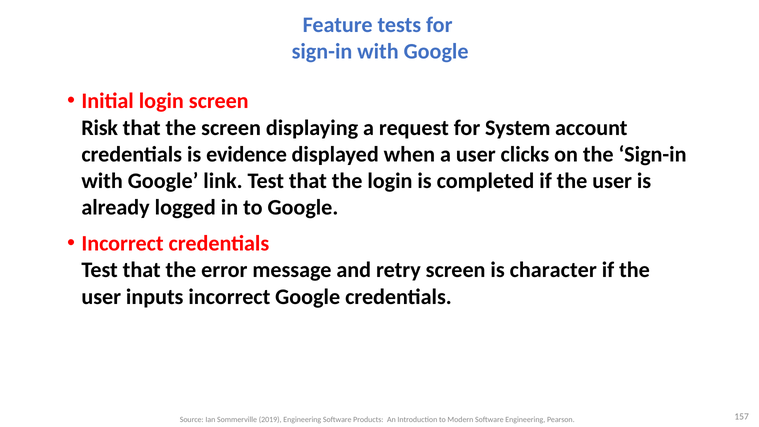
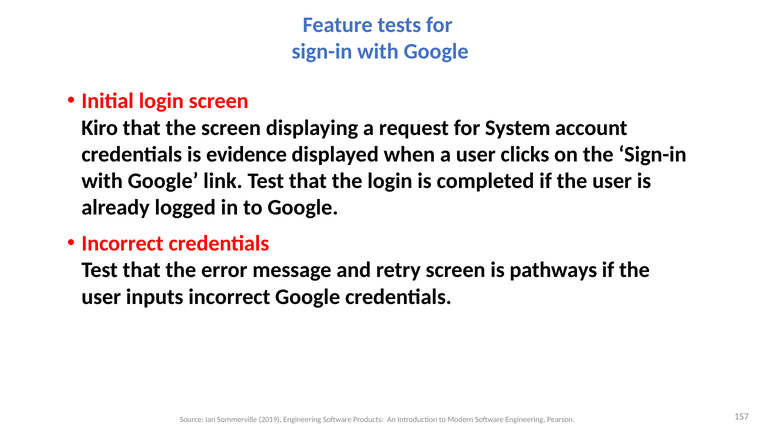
Risk: Risk -> Kiro
character: character -> pathways
